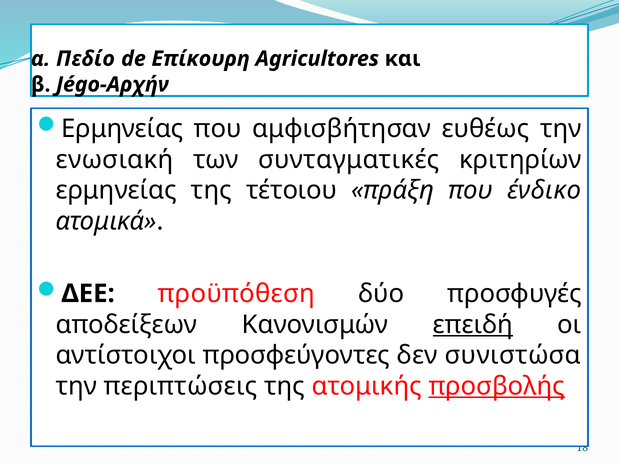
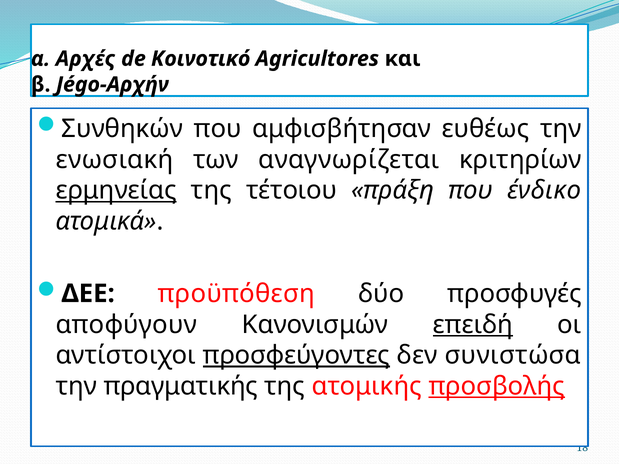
Πεδίο: Πεδίο -> Αρχές
Επίκουρη: Επίκουρη -> Κοινοτικό
Ερμηνείας at (122, 129): Ερμηνείας -> Συνθηκών
συνταγματικές: συνταγματικές -> αναγνωρίζεται
ερμηνείας at (116, 191) underline: none -> present
αποδείξεων: αποδείξεων -> αποφύγουν
προσφεύγοντες underline: none -> present
περιπτώσεις: περιπτώσεις -> πραγματικής
